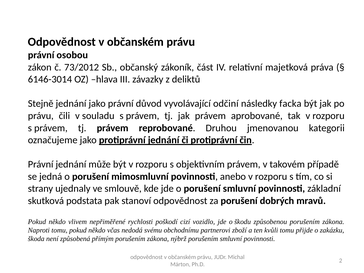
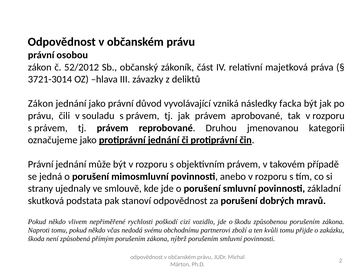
73/2012: 73/2012 -> 52/2012
6146-3014: 6146-3014 -> 3721-3014
Stejně at (41, 104): Stejně -> Zákon
odčiní: odčiní -> vzniká
